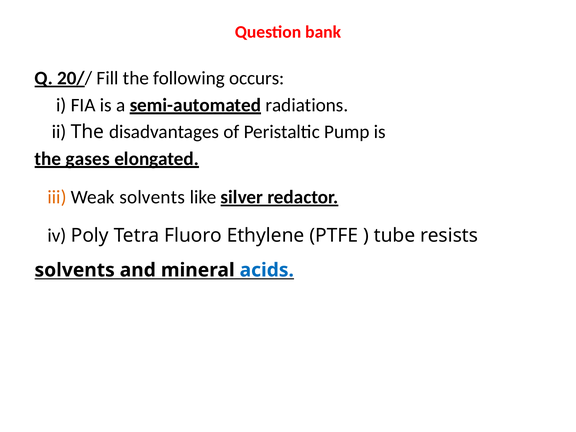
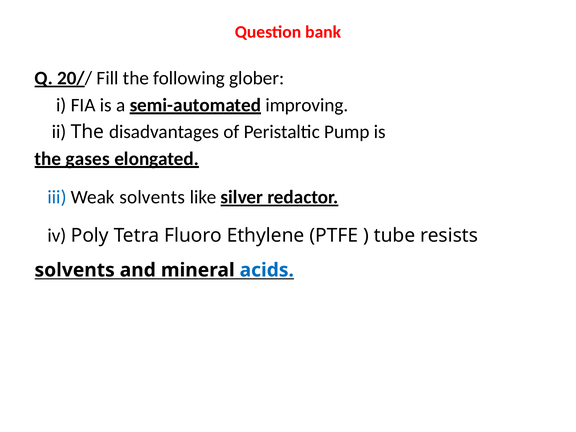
occurs: occurs -> glober
radiations: radiations -> improving
iii colour: orange -> blue
